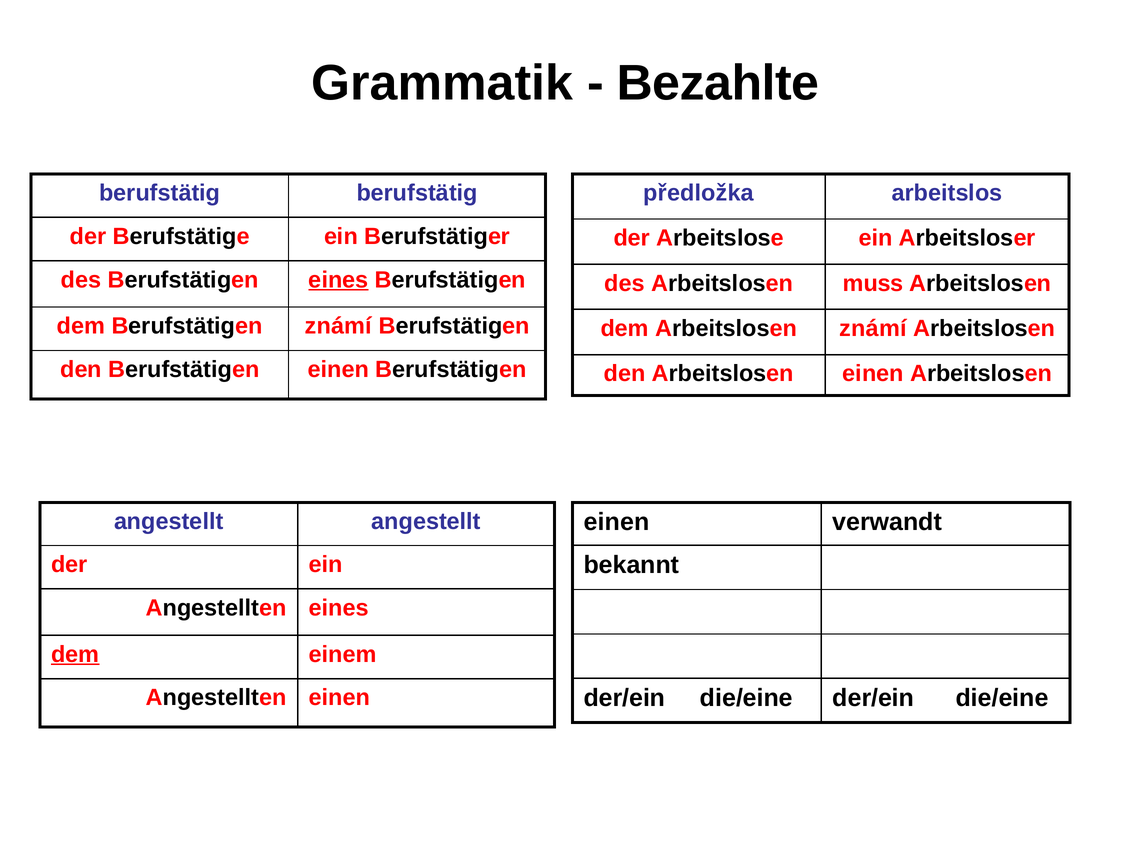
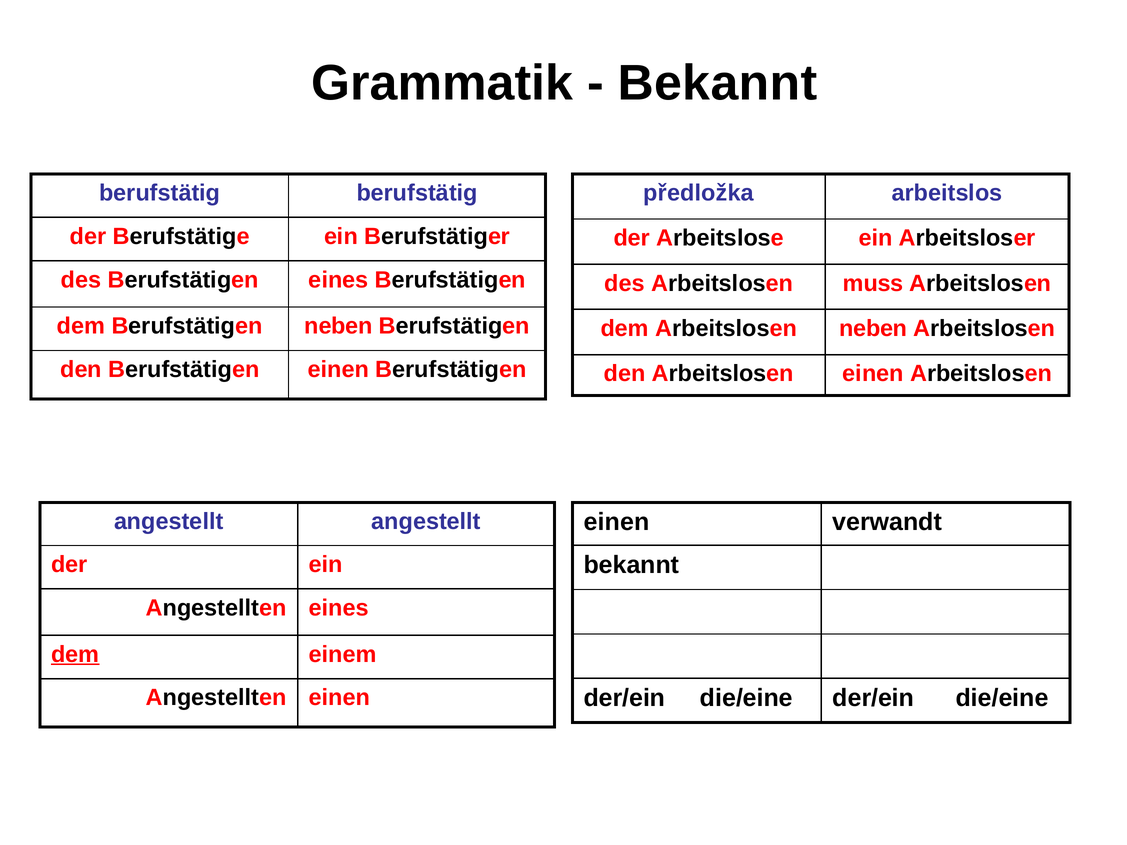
Bezahlte at (718, 83): Bezahlte -> Bekannt
eines at (338, 280) underline: present -> none
Berufstätigen známí: známí -> neben
Arbeitslosen známí: známí -> neben
